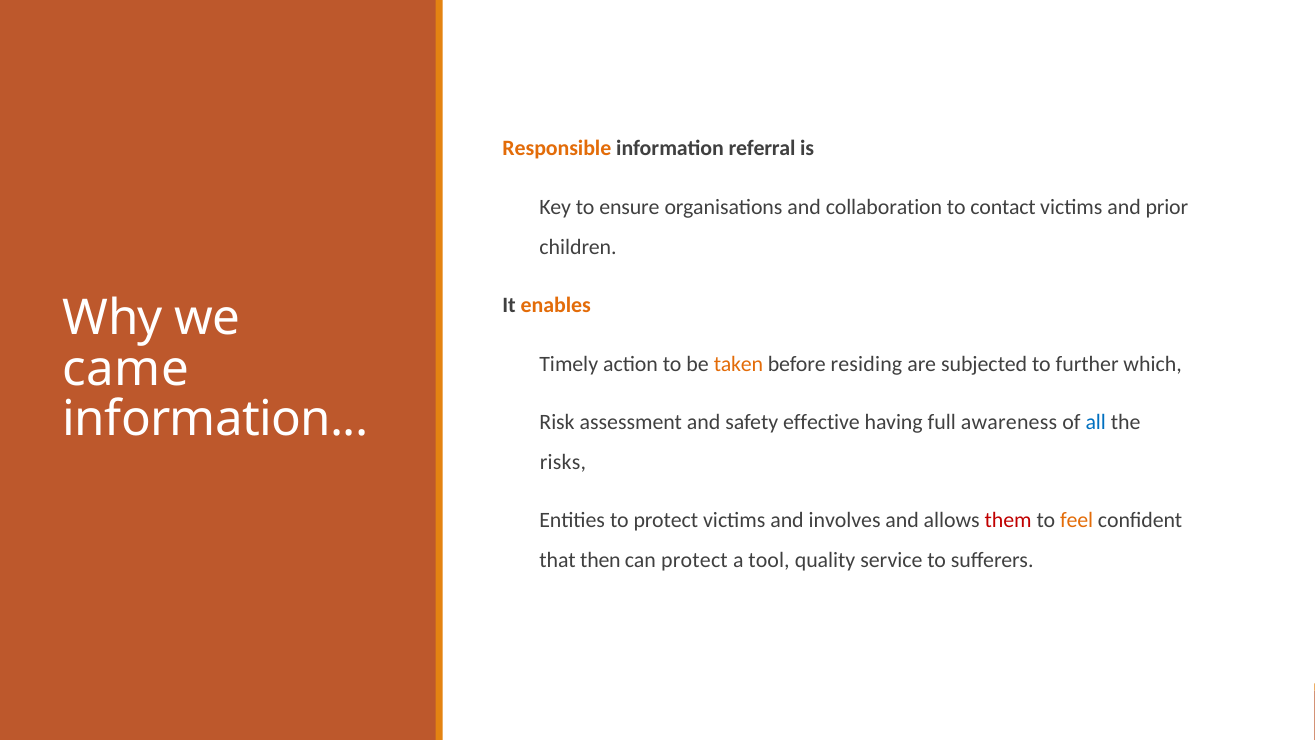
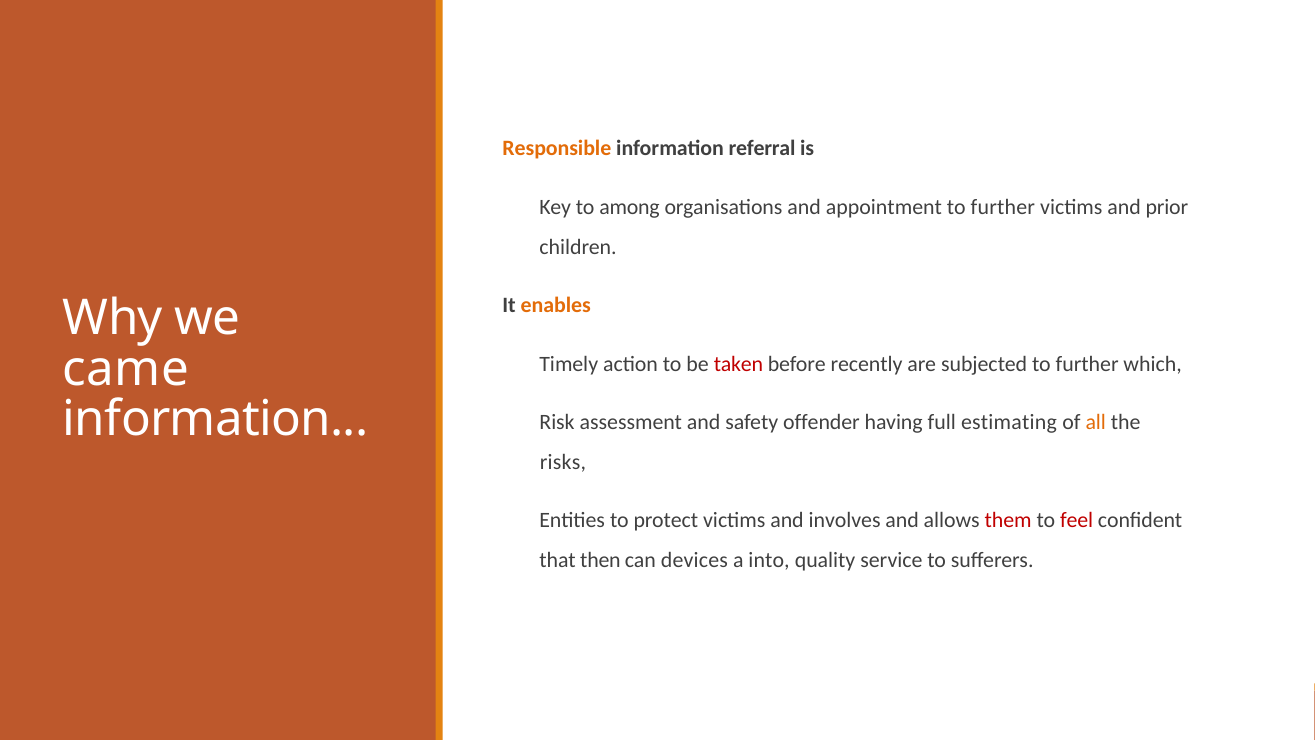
ensure: ensure -> among
collaboration: collaboration -> appointment
contact at (1003, 207): contact -> further
taken colour: orange -> red
residing: residing -> recently
effective: effective -> offender
awareness: awareness -> estimating
all colour: blue -> orange
feel colour: orange -> red
can protect: protect -> devices
tool: tool -> into
